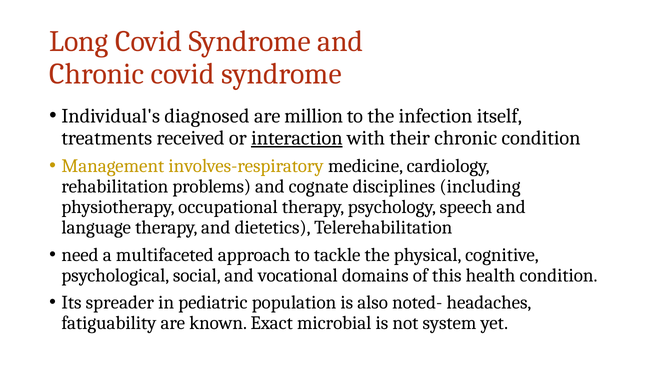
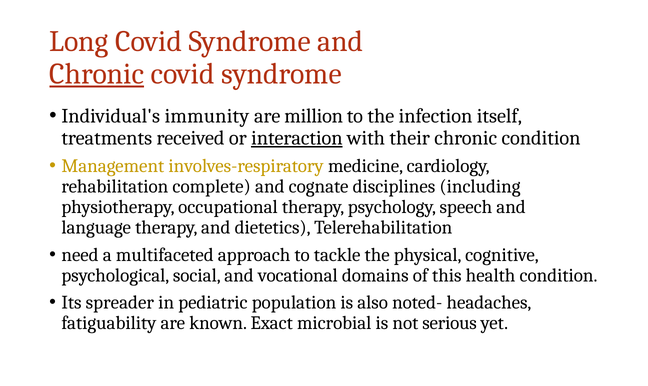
Chronic at (97, 74) underline: none -> present
diagnosed: diagnosed -> immunity
problems: problems -> complete
system: system -> serious
